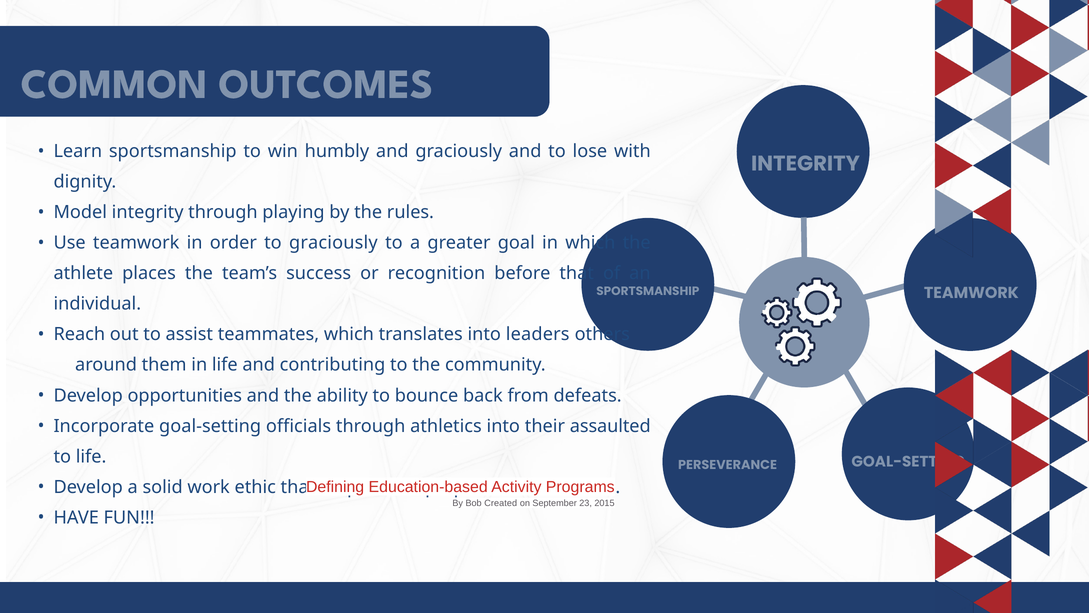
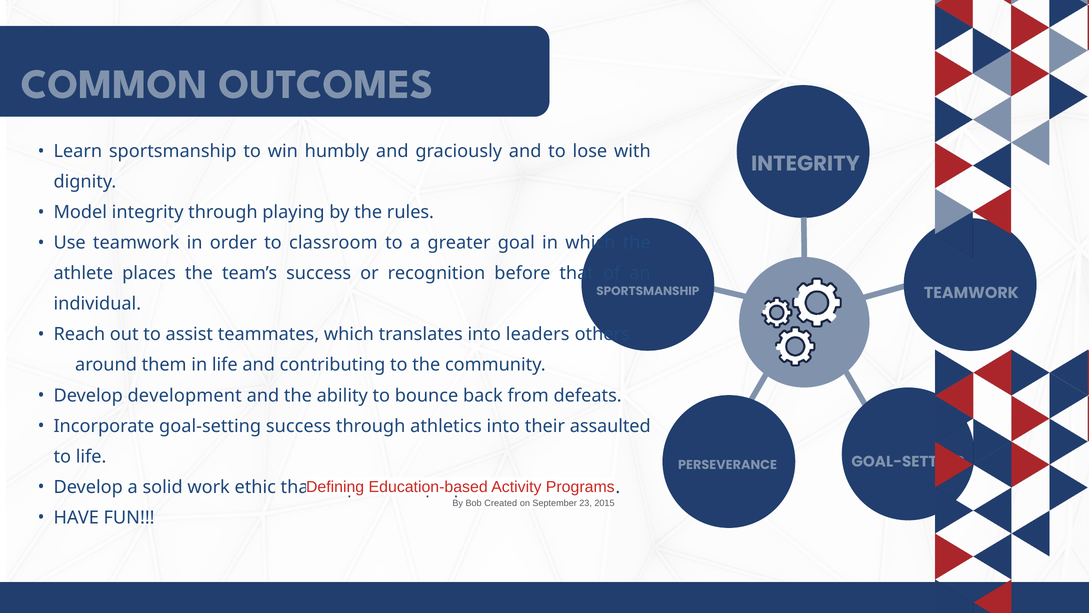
to graciously: graciously -> classroom
opportunities: opportunities -> development
goal-setting officials: officials -> success
